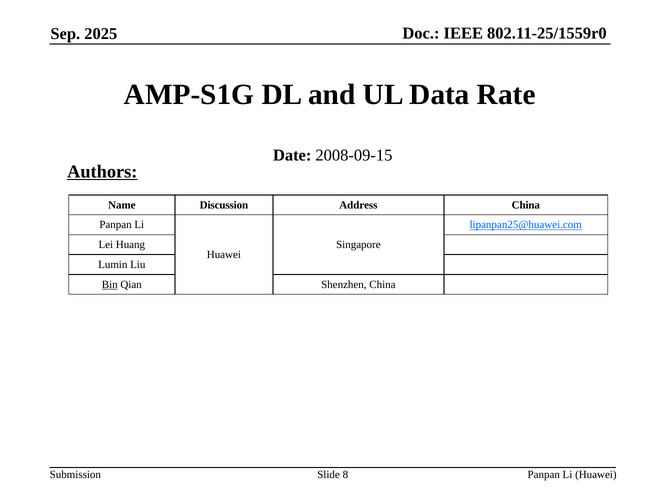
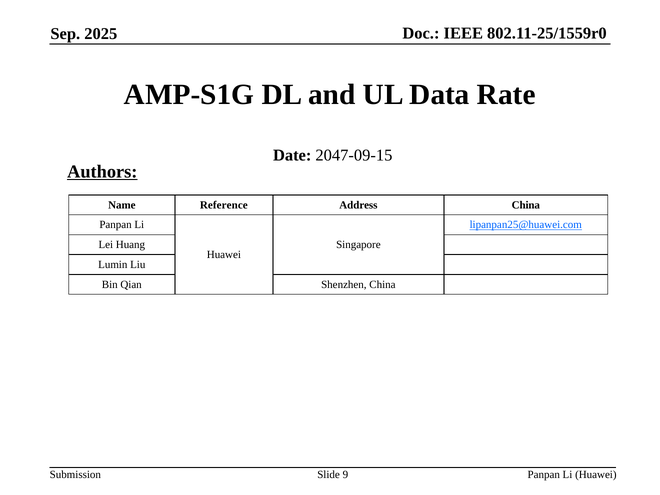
2008-09-15: 2008-09-15 -> 2047-09-15
Discussion: Discussion -> Reference
Bin underline: present -> none
8: 8 -> 9
